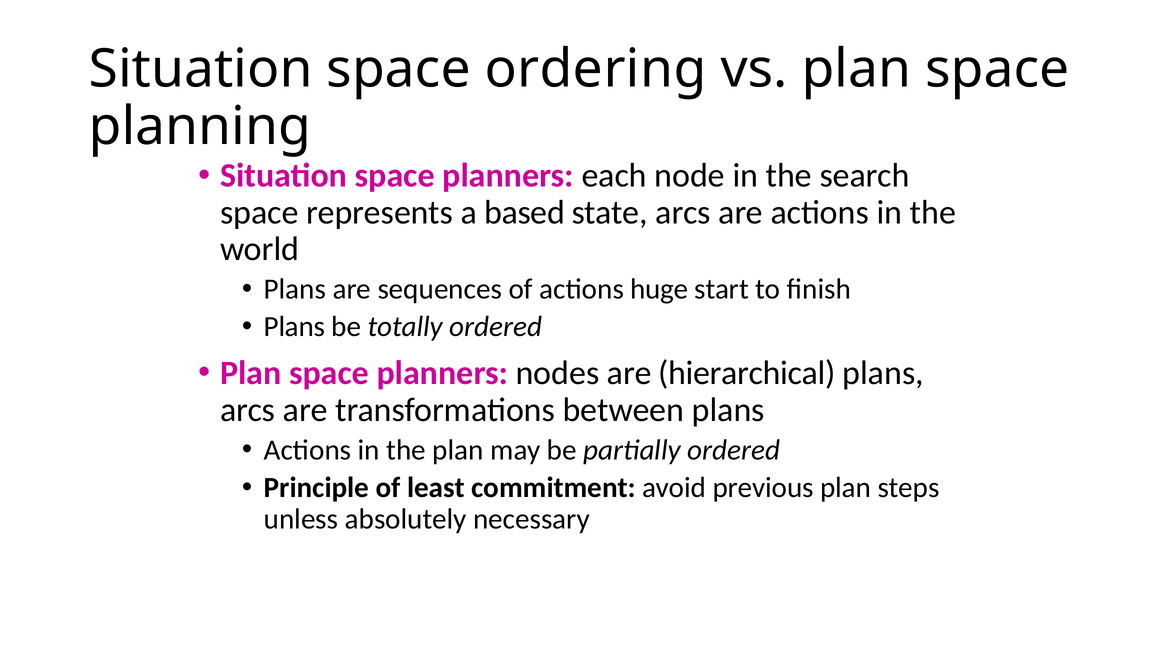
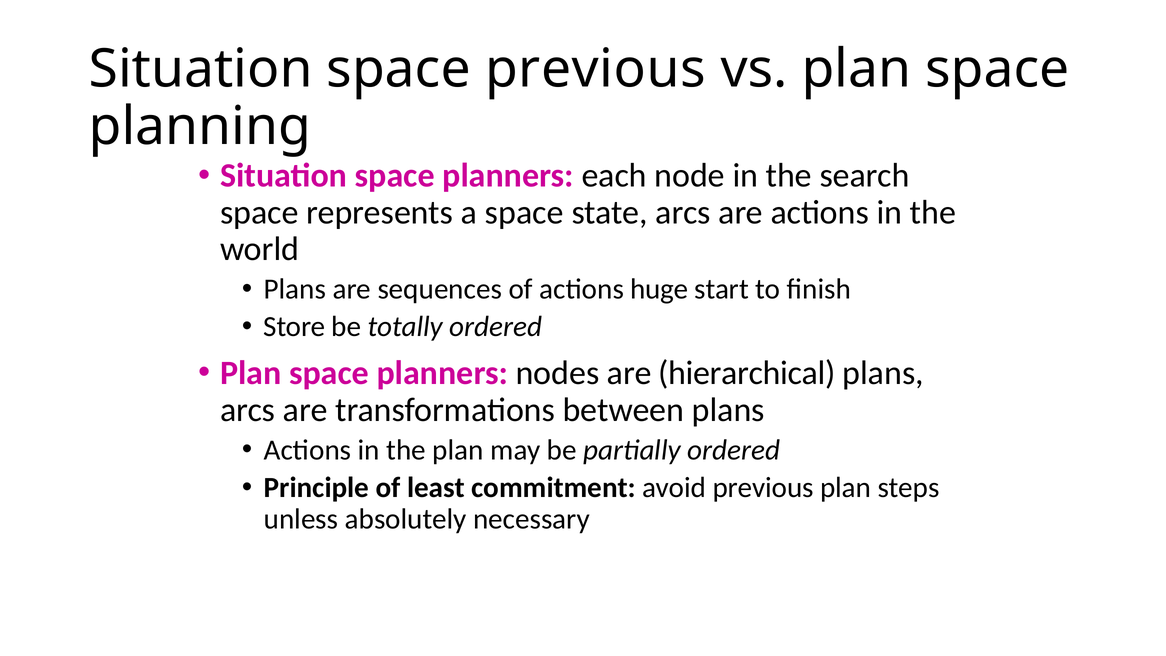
space ordering: ordering -> previous
a based: based -> space
Plans at (294, 327): Plans -> Store
